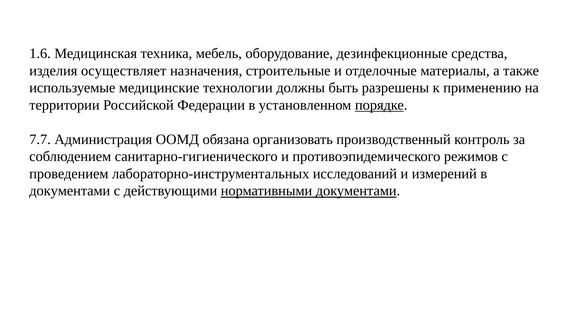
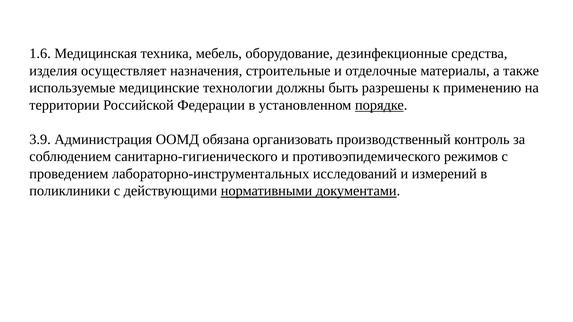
7.7: 7.7 -> 3.9
документами at (70, 191): документами -> поликлиники
